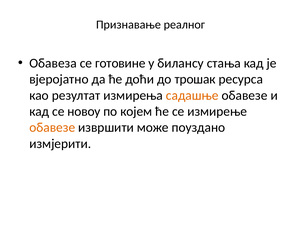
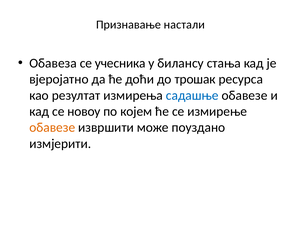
реалног: реалног -> настали
готовине: готовине -> учесника
садашње colour: orange -> blue
